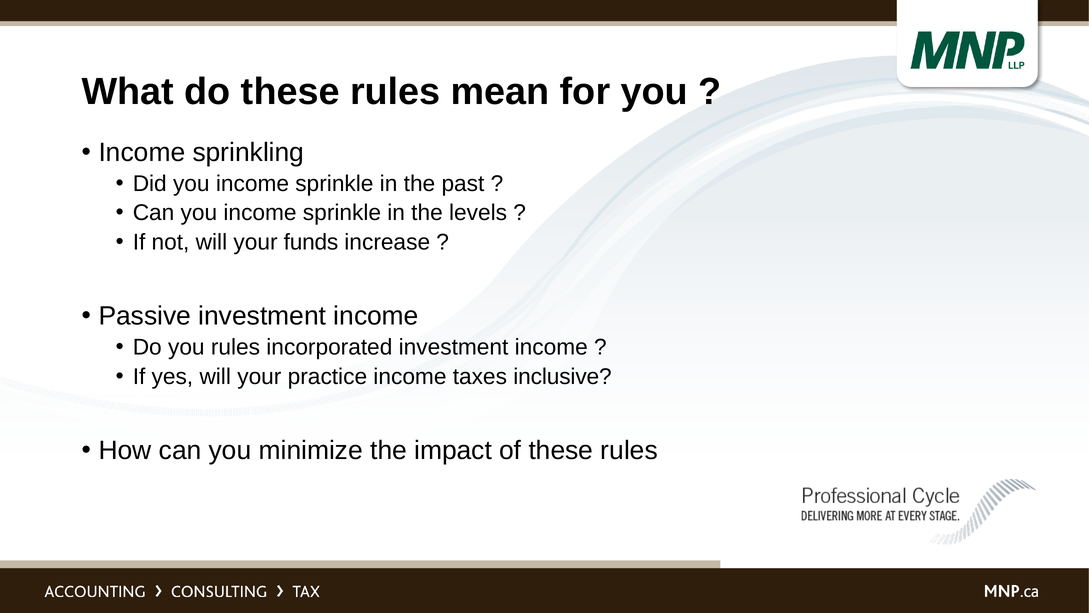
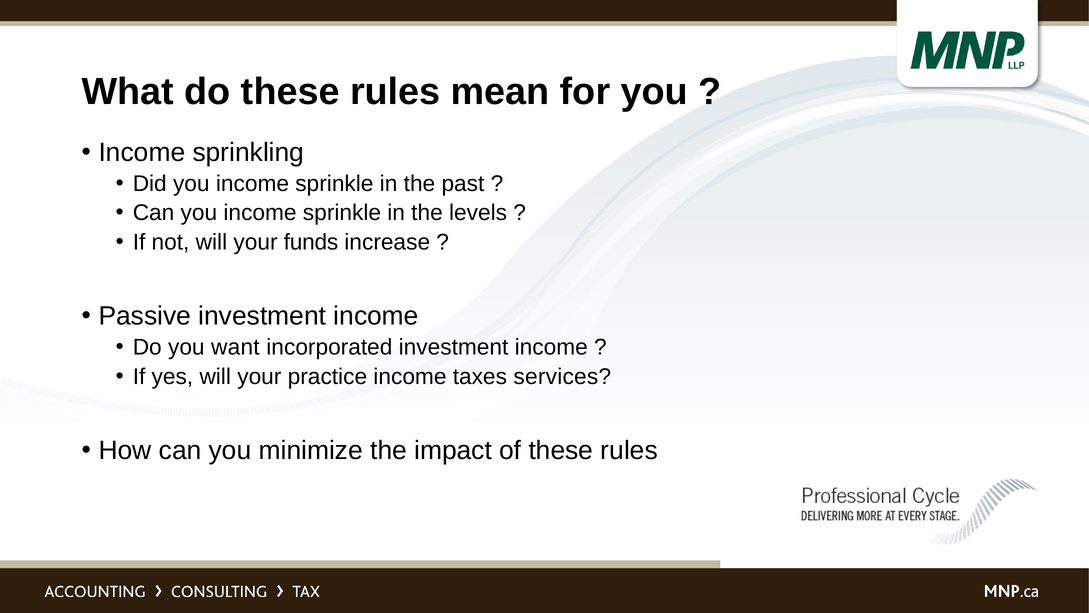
you rules: rules -> want
inclusive: inclusive -> services
